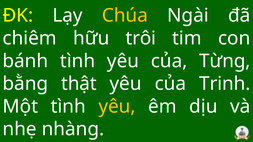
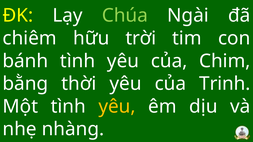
Chúa colour: yellow -> light green
trôi: trôi -> trời
Từng: Từng -> Chim
thật: thật -> thời
